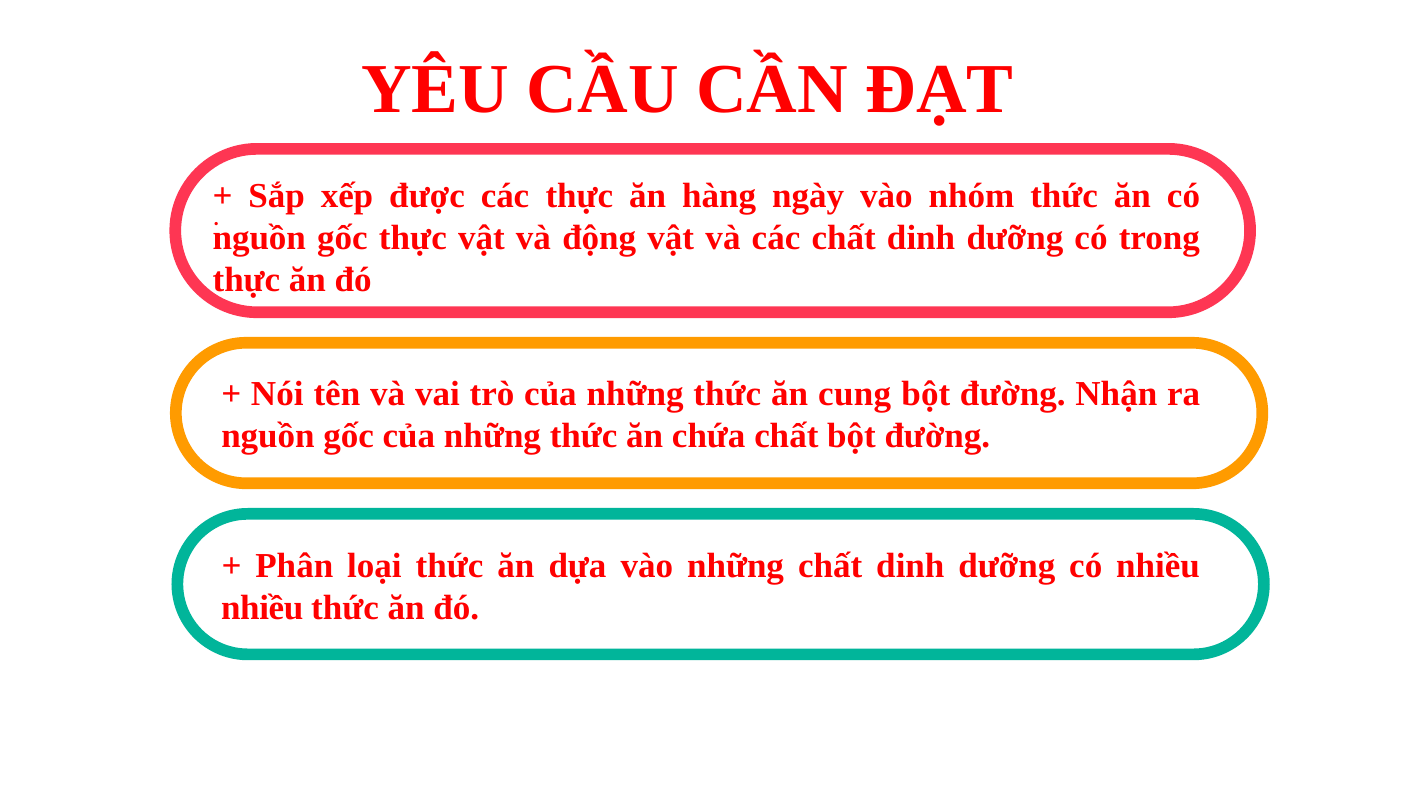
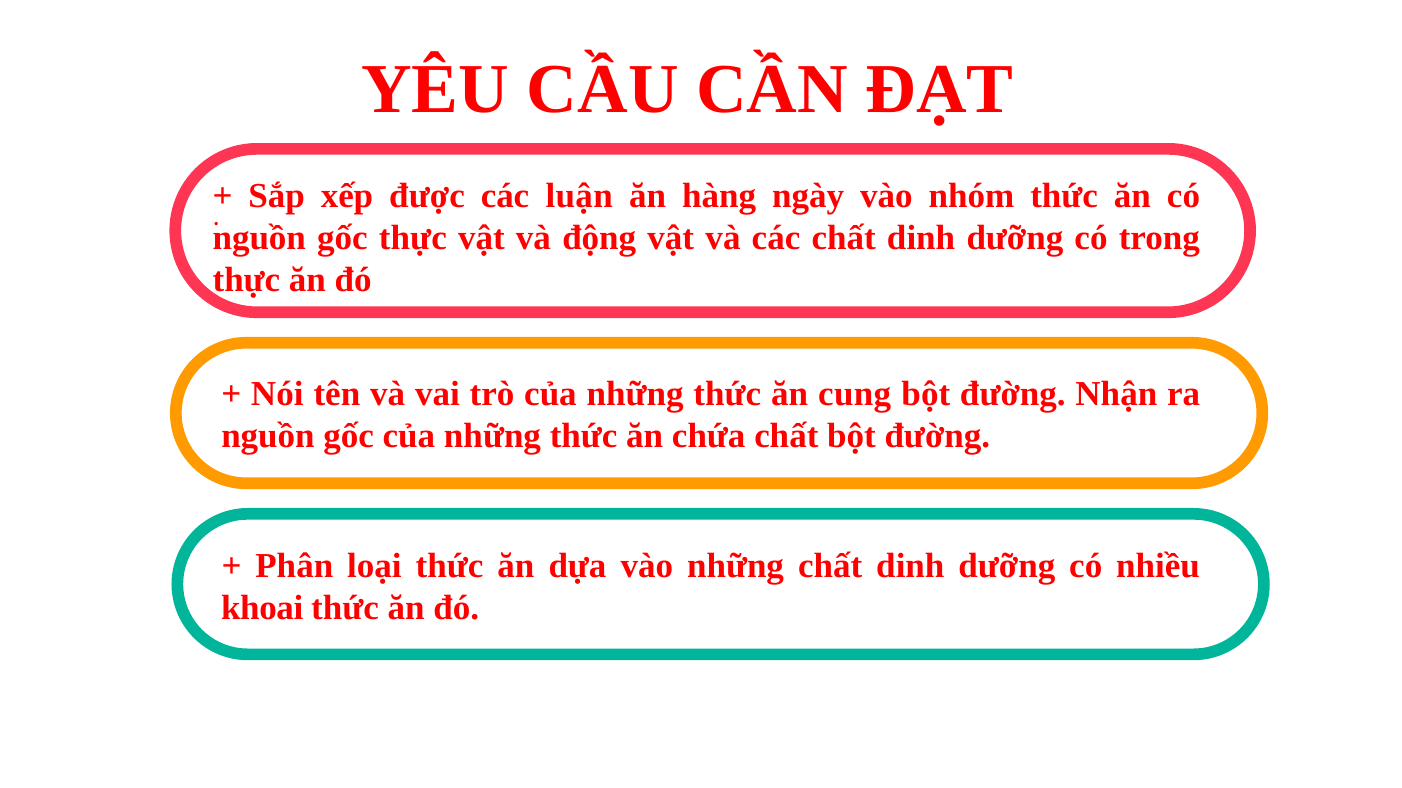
các thực: thực -> luận
nhiều at (262, 608): nhiều -> khoai
